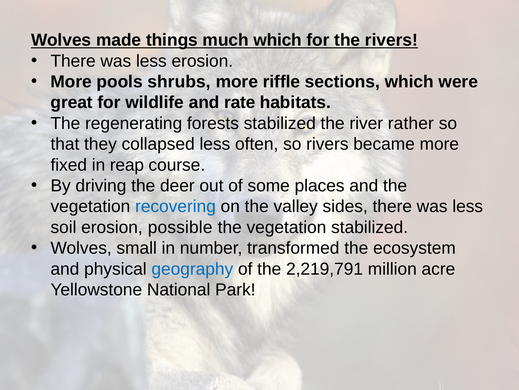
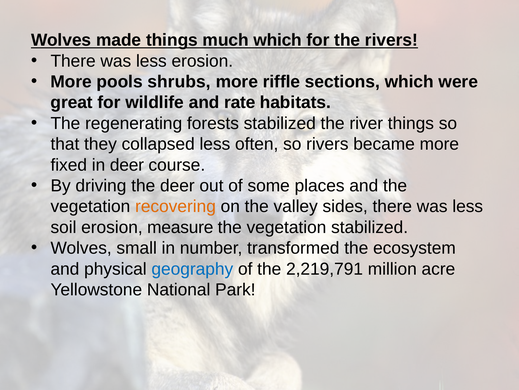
river rather: rather -> things
in reap: reap -> deer
recovering colour: blue -> orange
possible: possible -> measure
